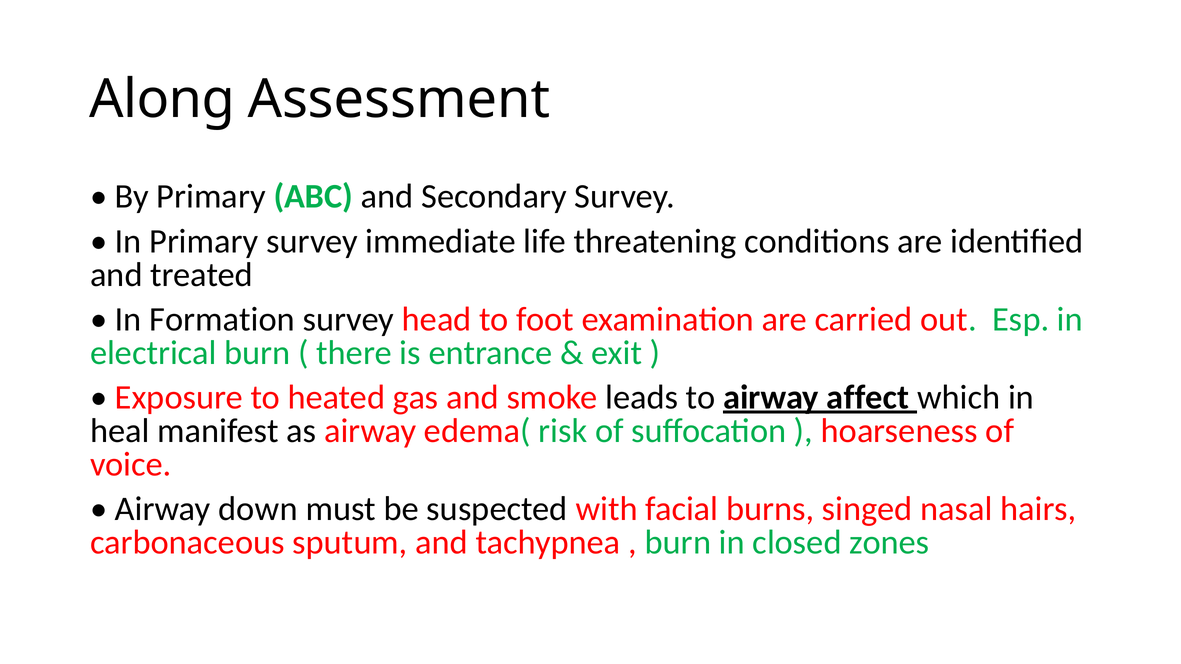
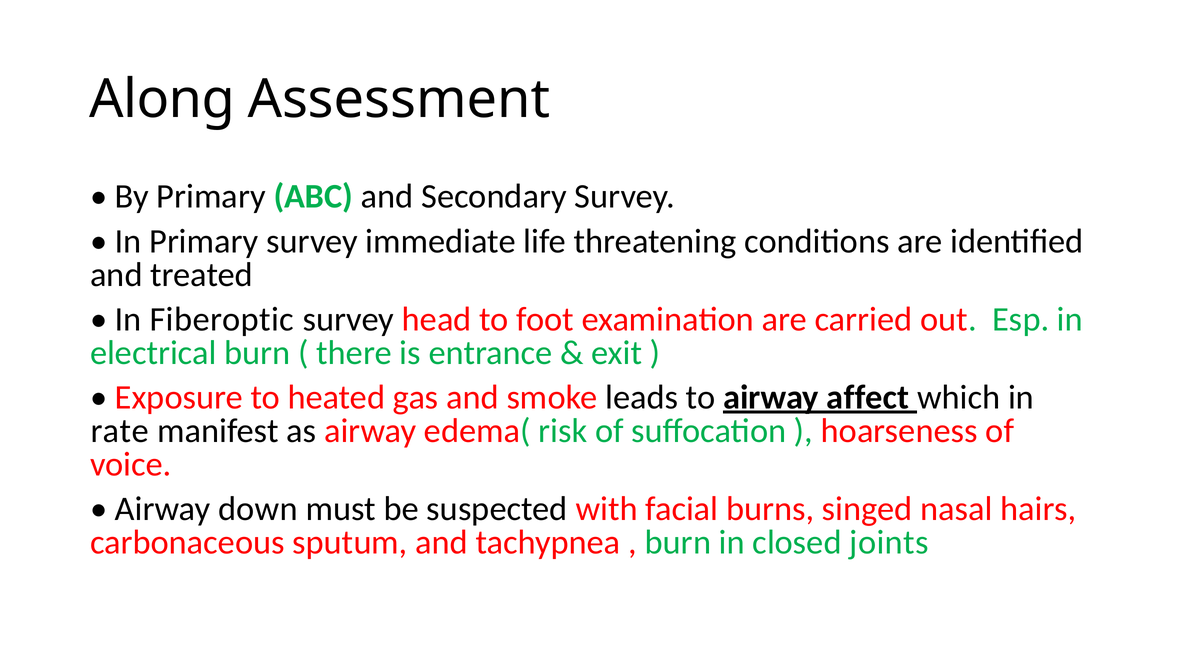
Formation: Formation -> Fiberoptic
heal: heal -> rate
zones: zones -> joints
